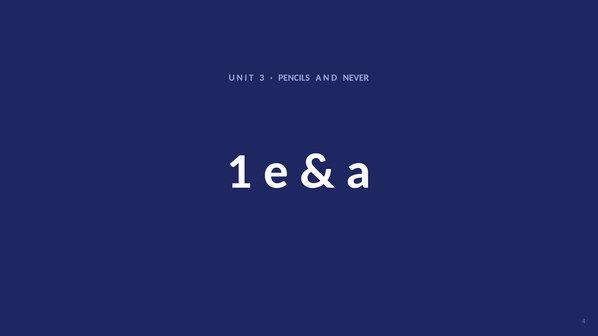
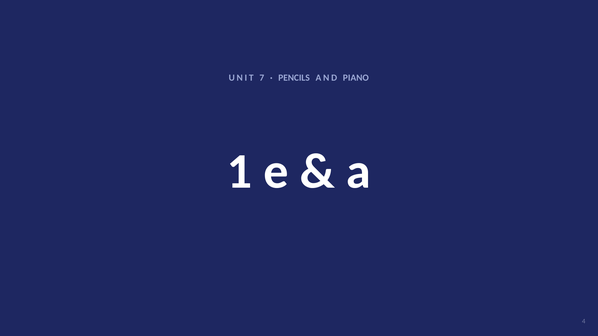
3: 3 -> 7
NEVER: NEVER -> PIANO
